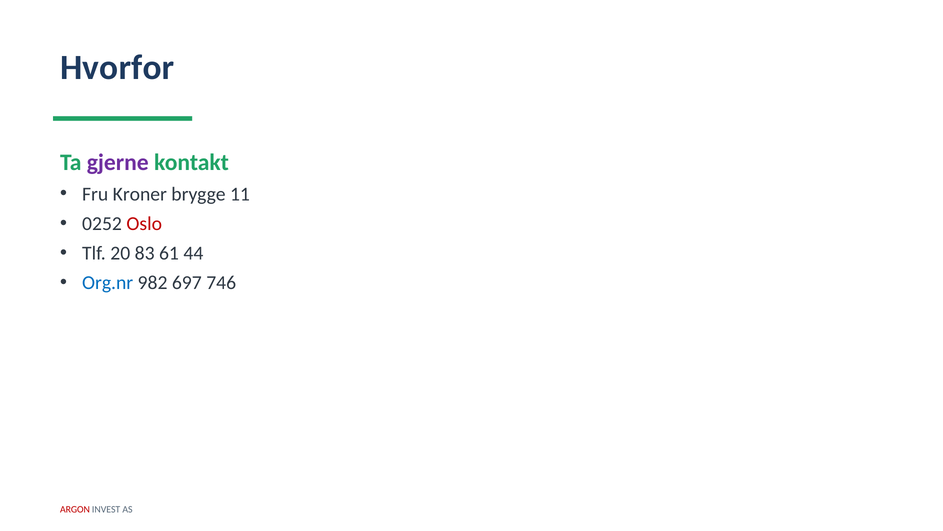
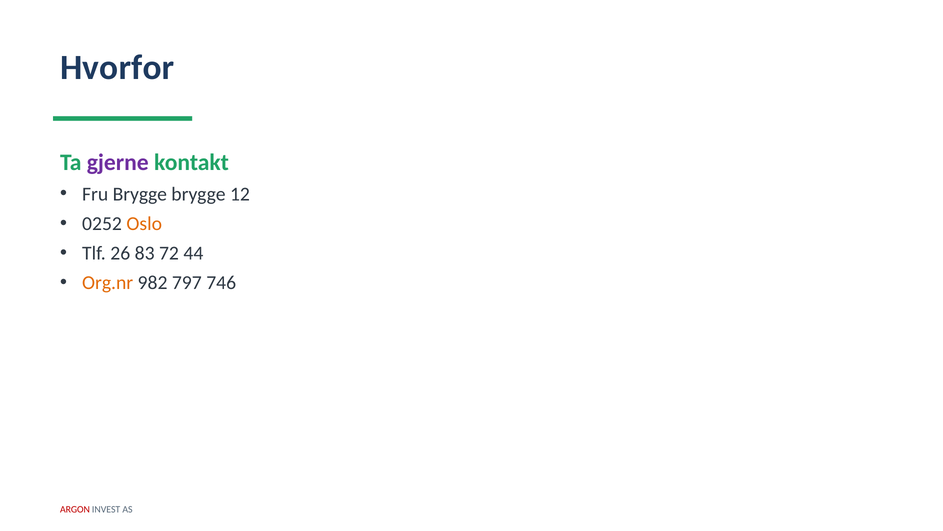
Fru Kroner: Kroner -> Brygge
11: 11 -> 12
Oslo colour: red -> orange
20: 20 -> 26
61: 61 -> 72
Org.nr colour: blue -> orange
697: 697 -> 797
